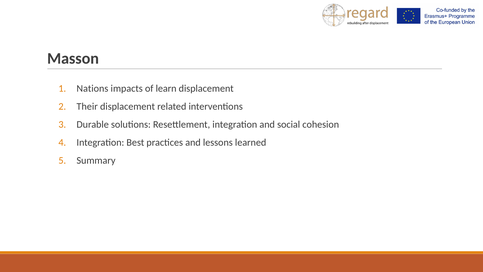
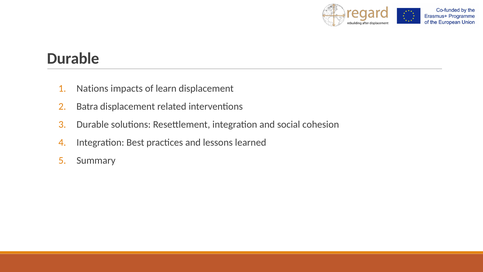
Masson at (73, 58): Masson -> Durable
Their: Their -> Batra
